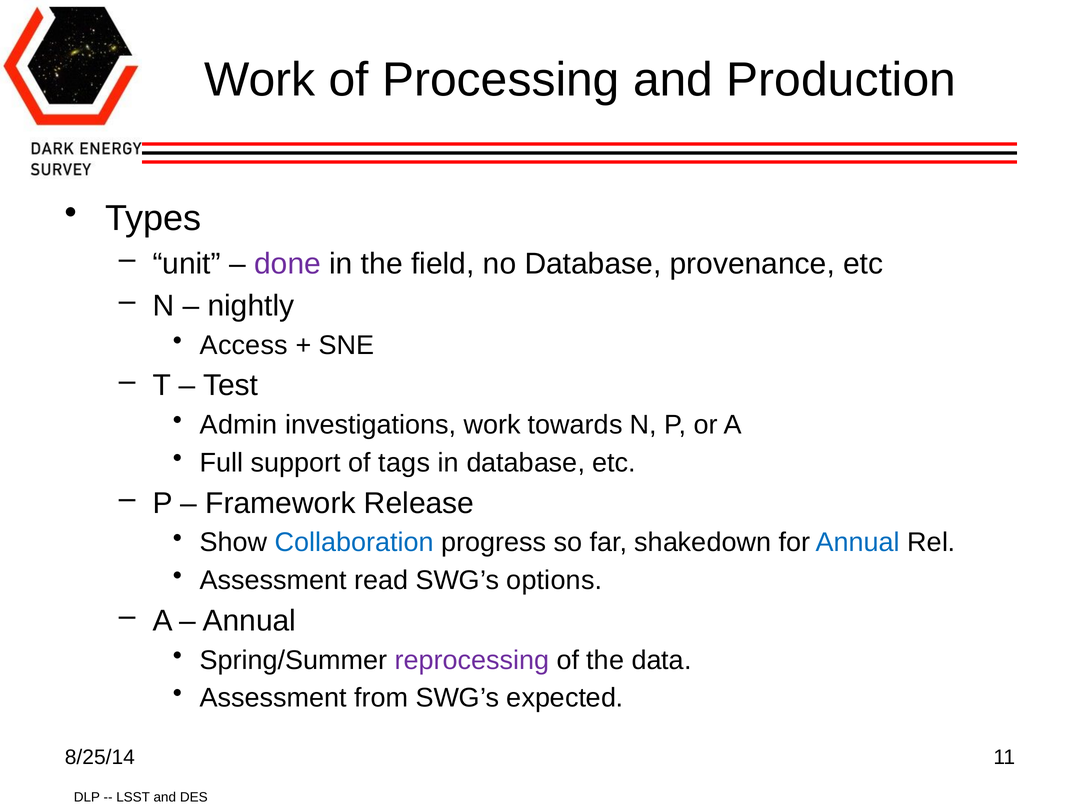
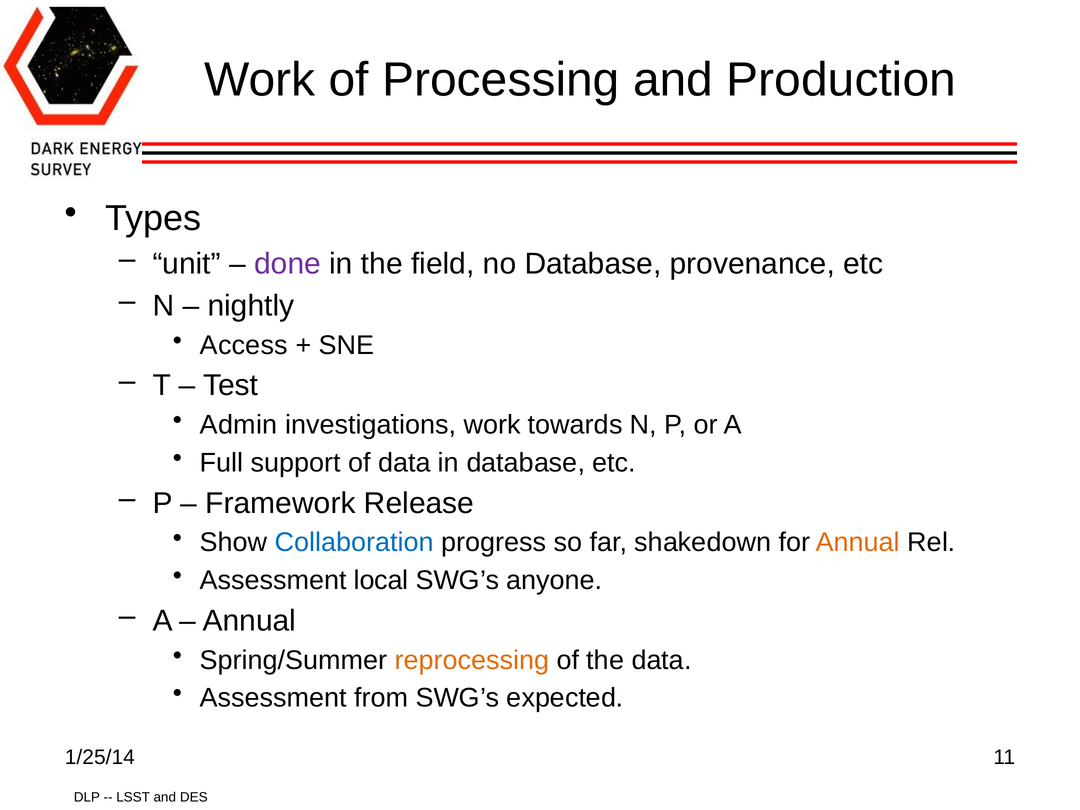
of tags: tags -> data
Annual at (858, 543) colour: blue -> orange
read: read -> local
options: options -> anyone
reprocessing colour: purple -> orange
8/25/14: 8/25/14 -> 1/25/14
